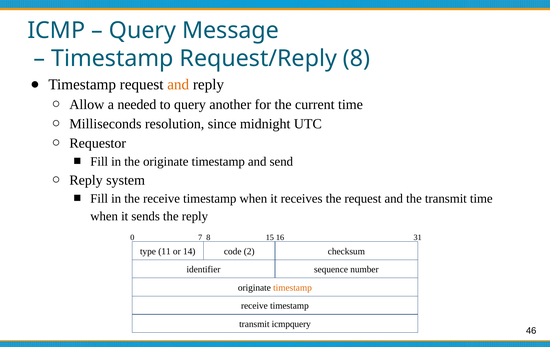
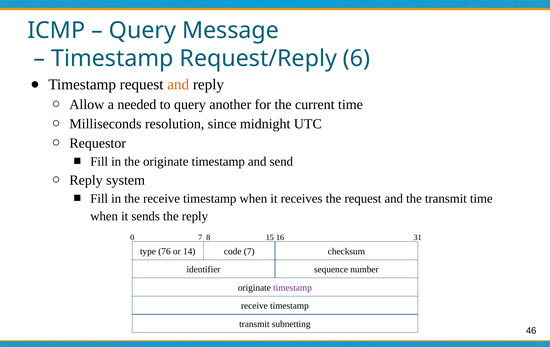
Request/Reply 8: 8 -> 6
11: 11 -> 76
code 2: 2 -> 7
timestamp at (292, 287) colour: orange -> purple
icmpquery: icmpquery -> subnetting
